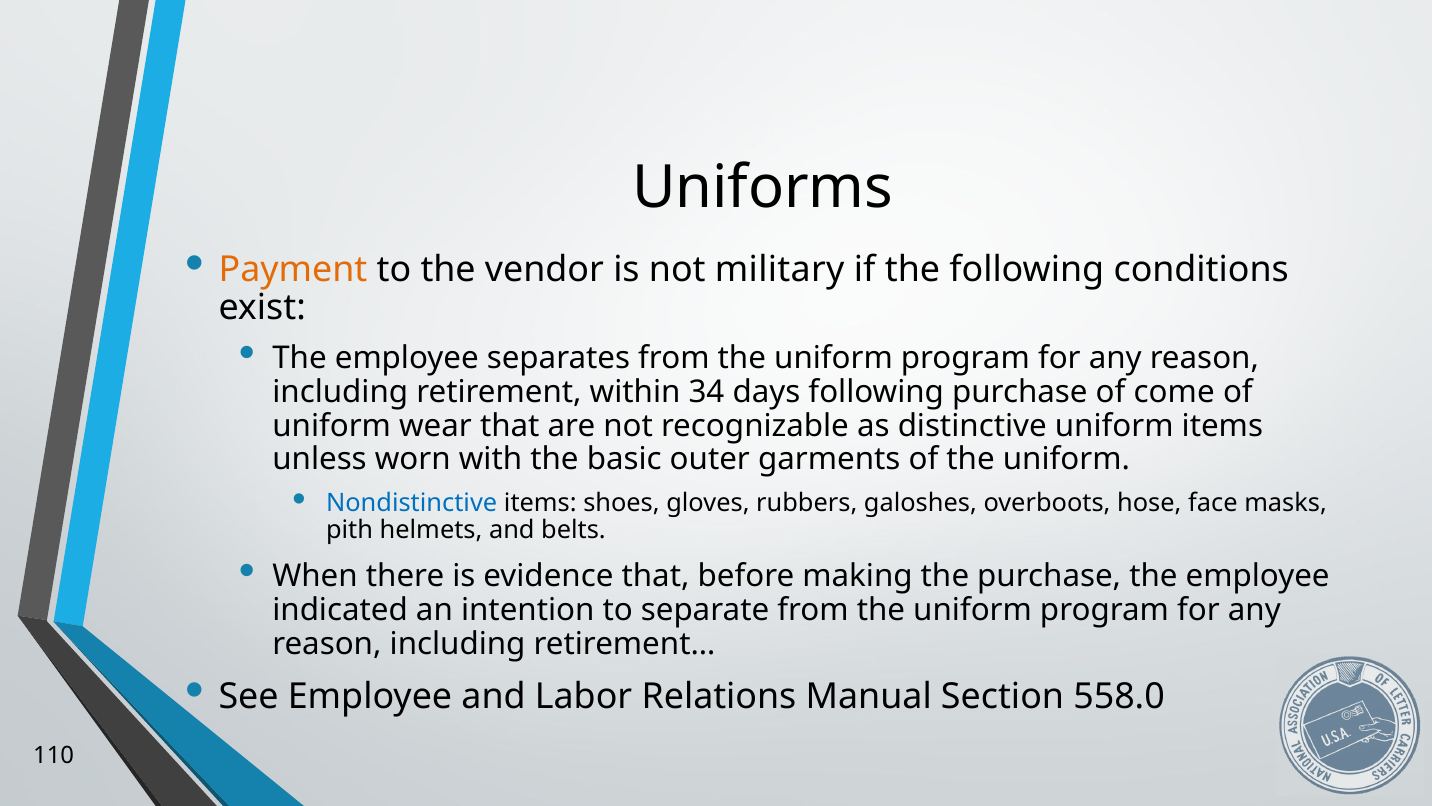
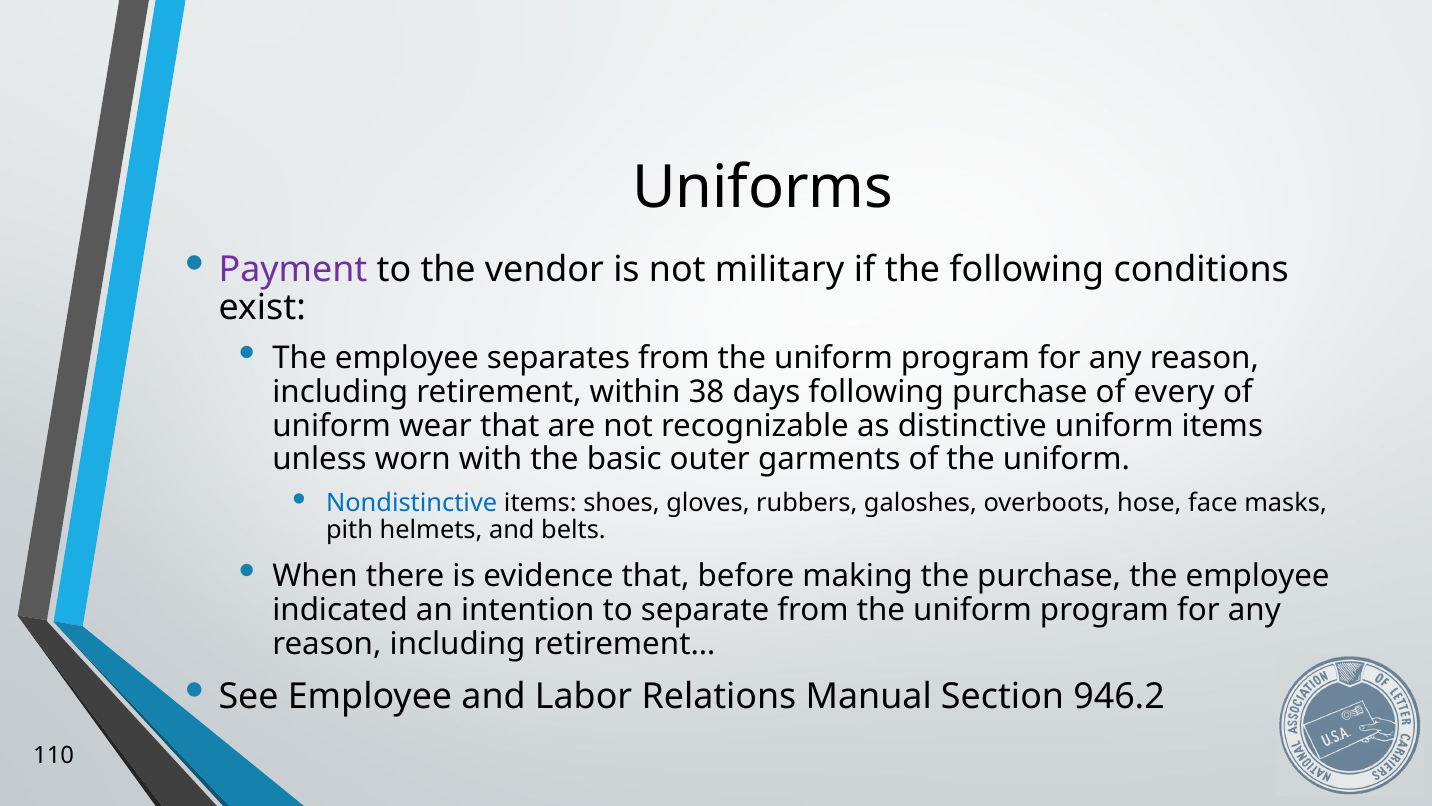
Payment colour: orange -> purple
34: 34 -> 38
come: come -> every
558.0: 558.0 -> 946.2
